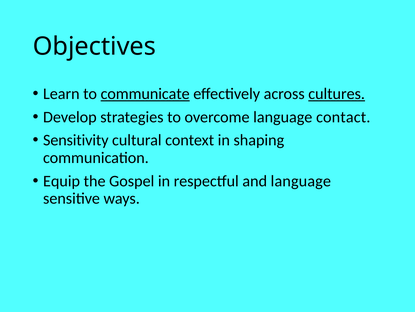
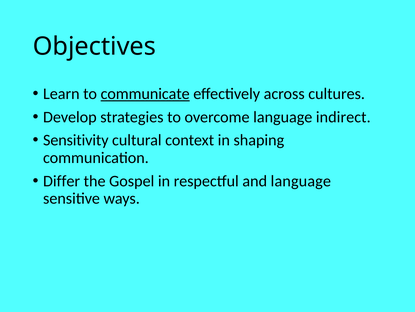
cultures underline: present -> none
contact: contact -> indirect
Equip: Equip -> Differ
